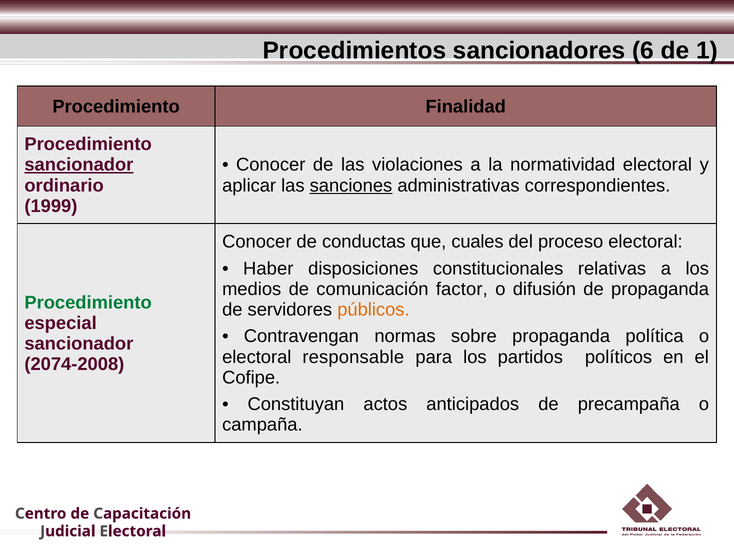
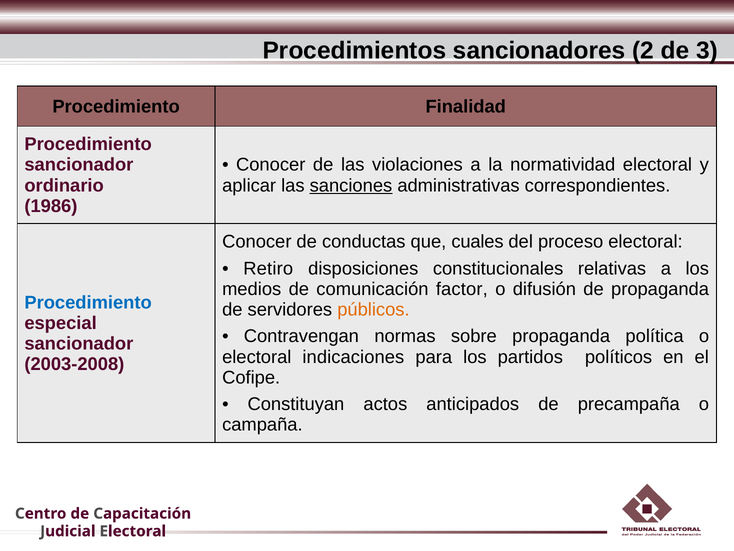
6: 6 -> 2
1: 1 -> 3
sancionador at (79, 165) underline: present -> none
1999: 1999 -> 1986
Haber: Haber -> Retiro
Procedimiento at (88, 302) colour: green -> blue
responsable: responsable -> indicaciones
2074-2008: 2074-2008 -> 2003-2008
